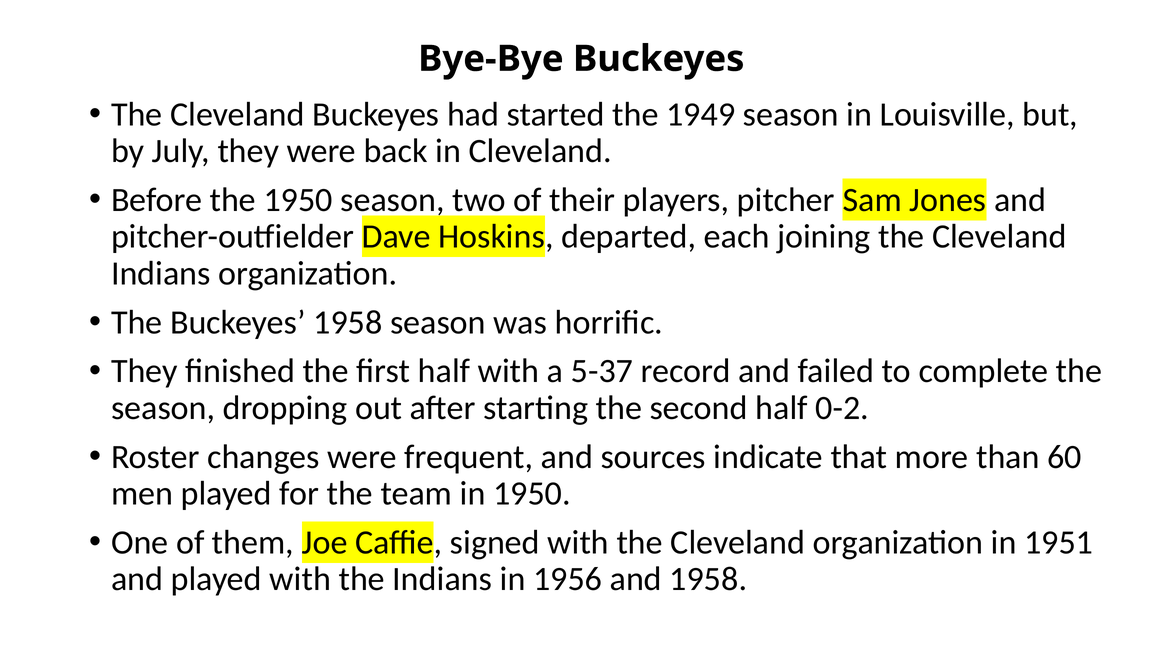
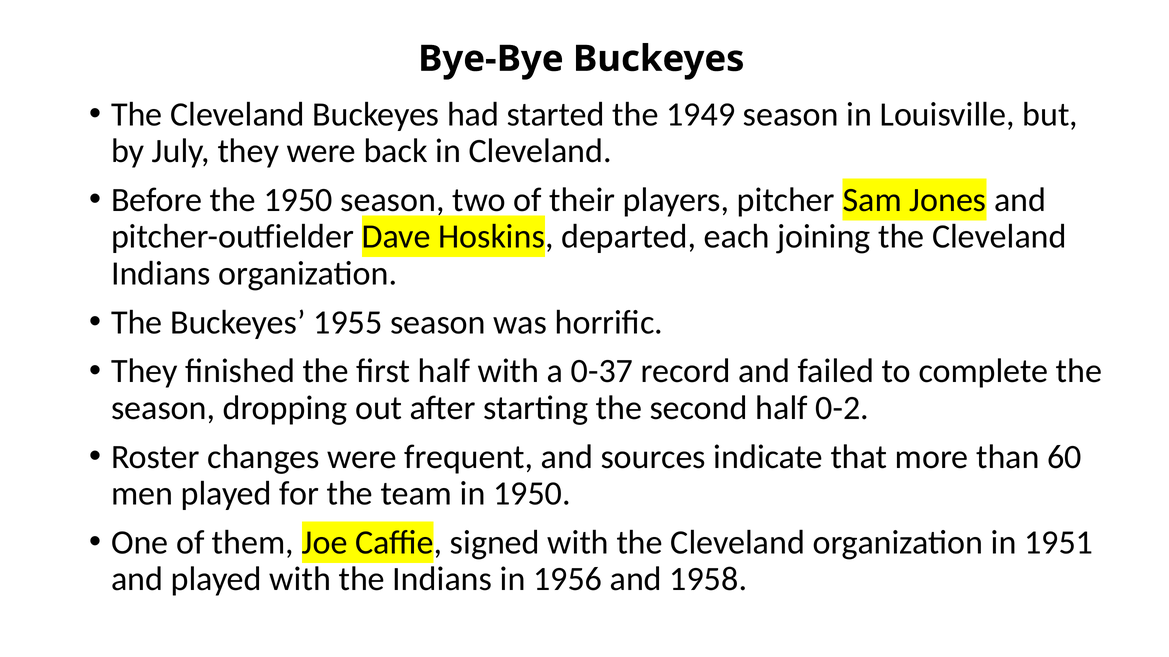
Buckeyes 1958: 1958 -> 1955
5-37: 5-37 -> 0-37
